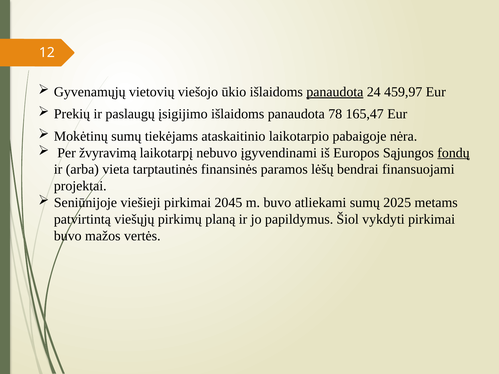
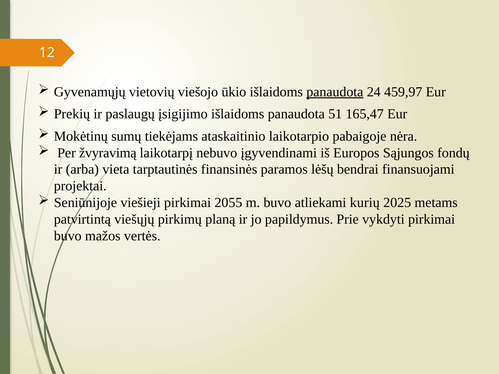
78: 78 -> 51
fondų underline: present -> none
2045: 2045 -> 2055
atliekami sumų: sumų -> kurių
Šiol: Šiol -> Prie
